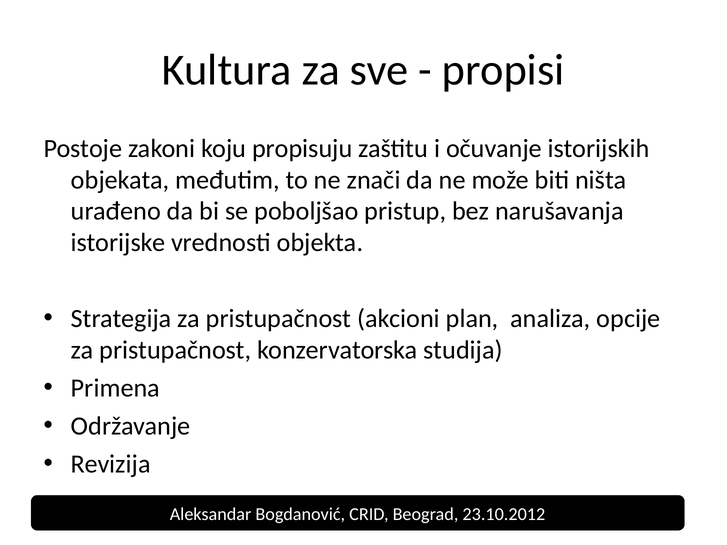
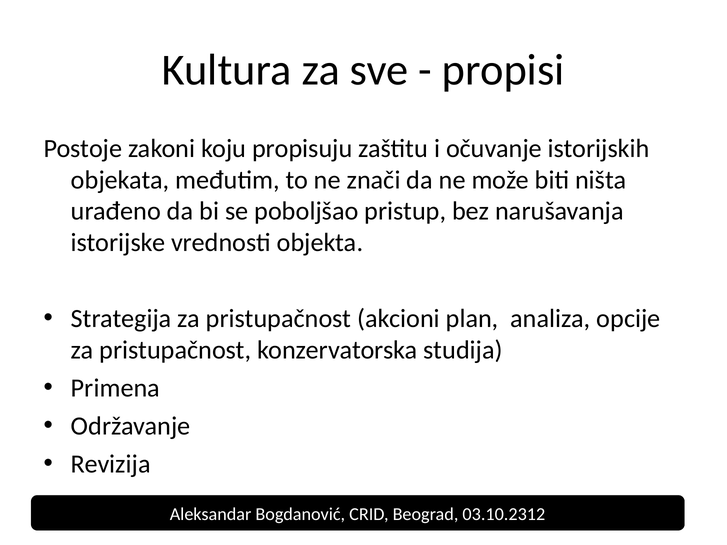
23.10.2012: 23.10.2012 -> 03.10.2312
